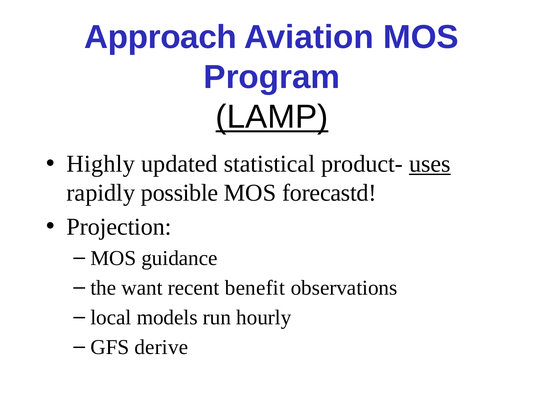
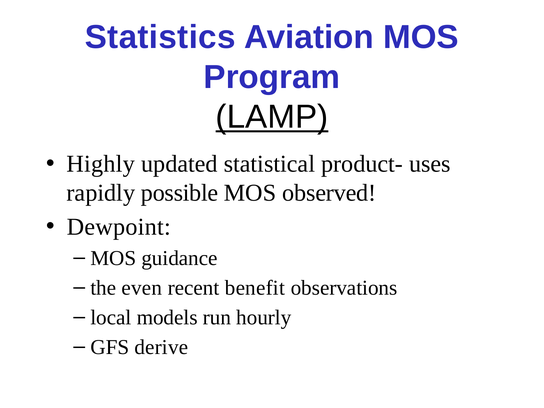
Approach: Approach -> Statistics
uses underline: present -> none
forecastd: forecastd -> observed
Projection: Projection -> Dewpoint
want: want -> even
